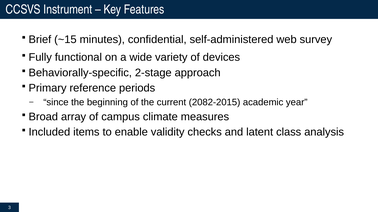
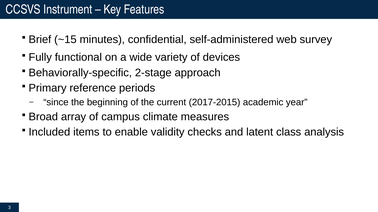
2082-2015: 2082-2015 -> 2017-2015
